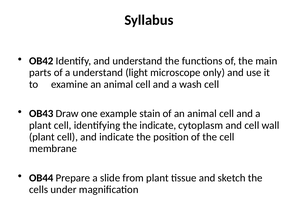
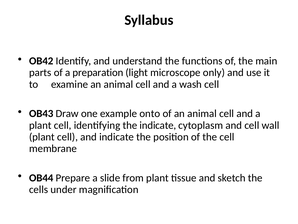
a understand: understand -> preparation
stain: stain -> onto
